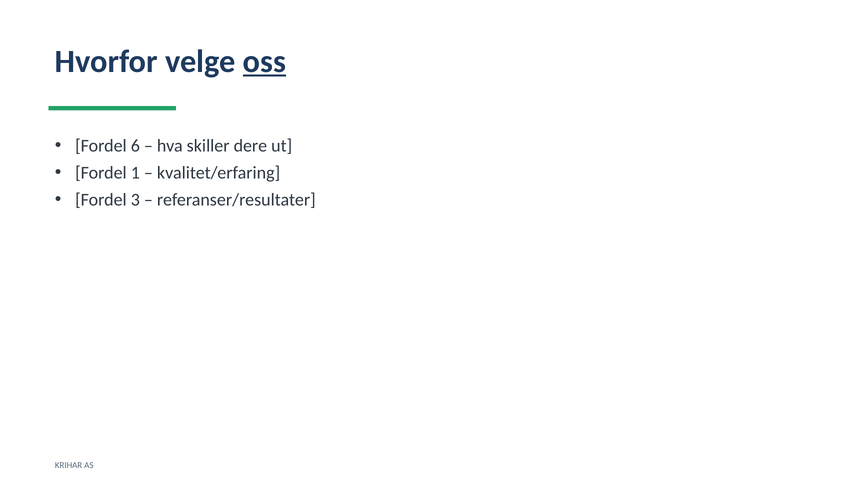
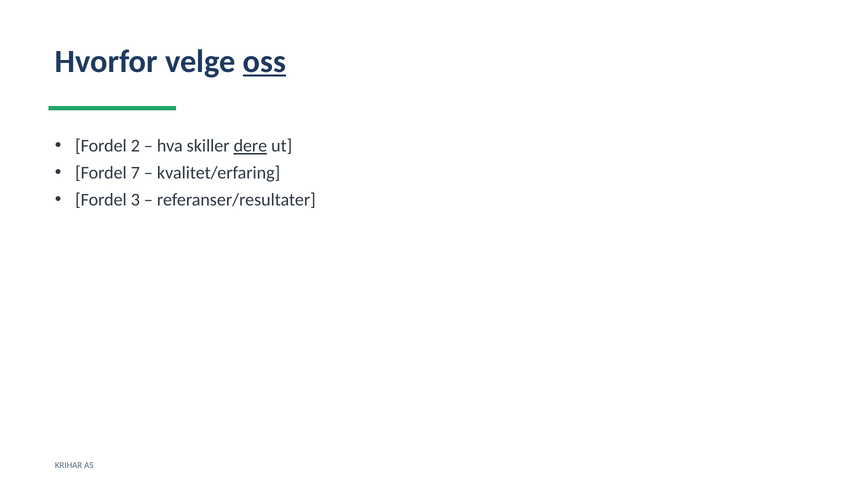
6: 6 -> 2
dere underline: none -> present
1: 1 -> 7
